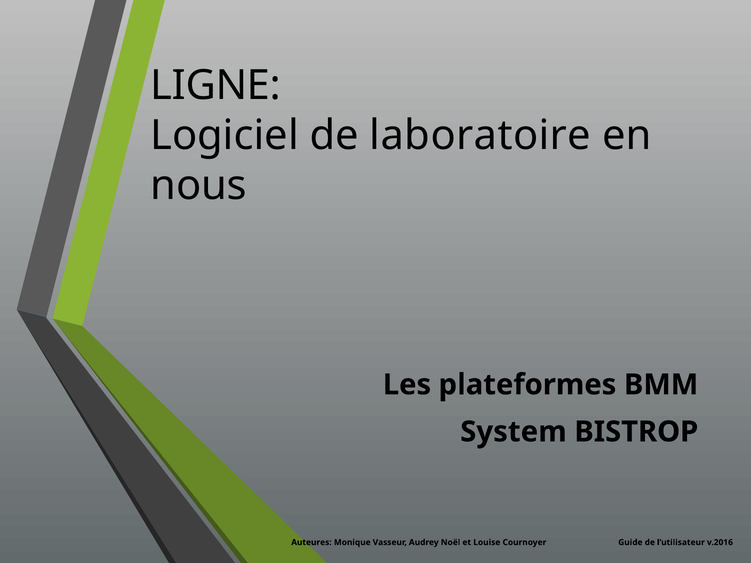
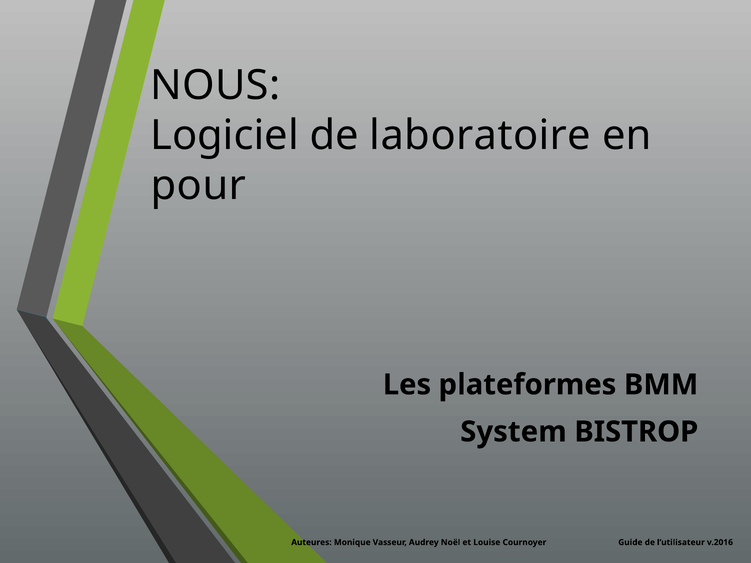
LIGNE: LIGNE -> NOUS
nous: nous -> pour
